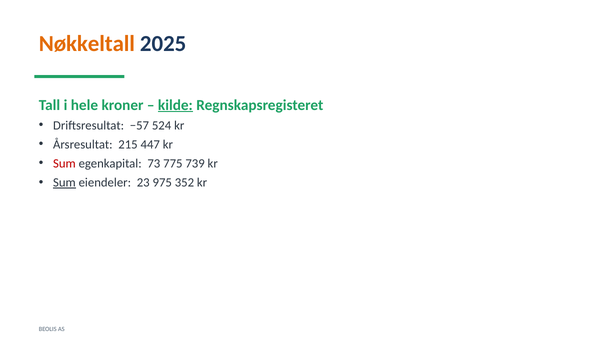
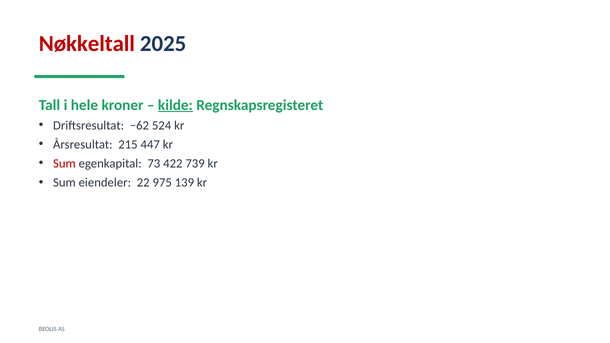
Nøkkeltall colour: orange -> red
−57: −57 -> −62
775: 775 -> 422
Sum at (64, 183) underline: present -> none
23: 23 -> 22
352: 352 -> 139
